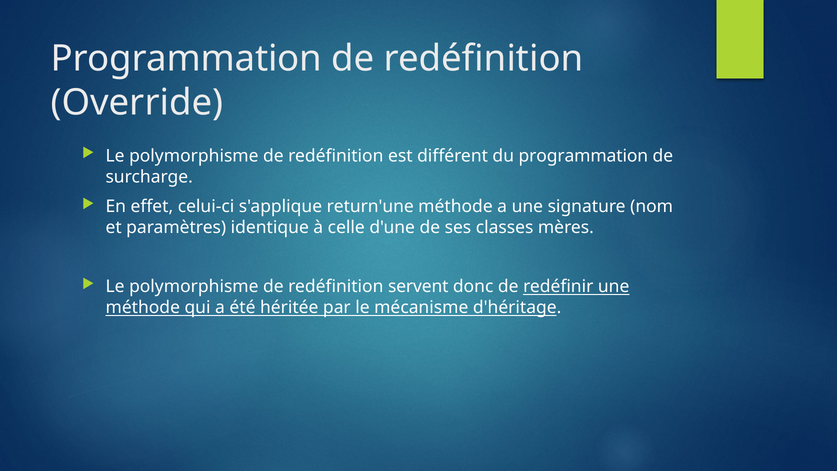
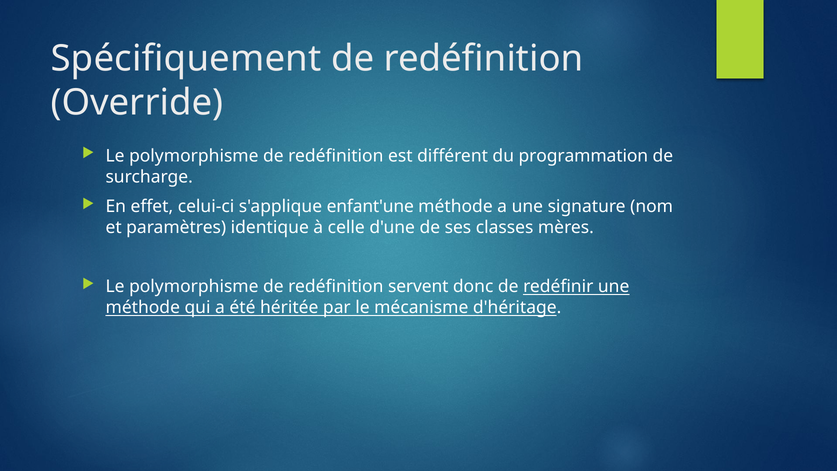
Programmation at (186, 59): Programmation -> Spécifiquement
return'une: return'une -> enfant'une
